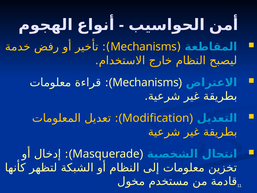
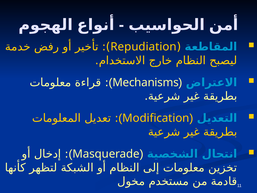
Mechanisms at (144, 47): Mechanisms -> Repudiation
